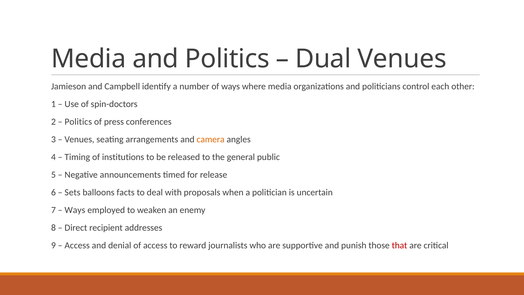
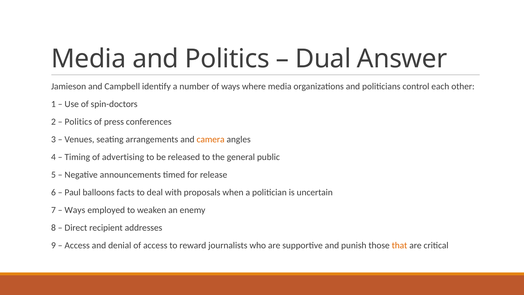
Dual Venues: Venues -> Answer
institutions: institutions -> advertising
Sets: Sets -> Paul
that colour: red -> orange
